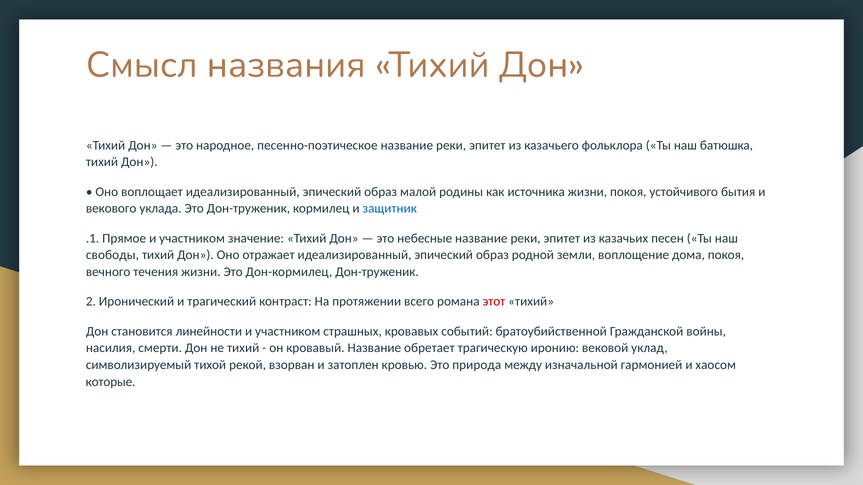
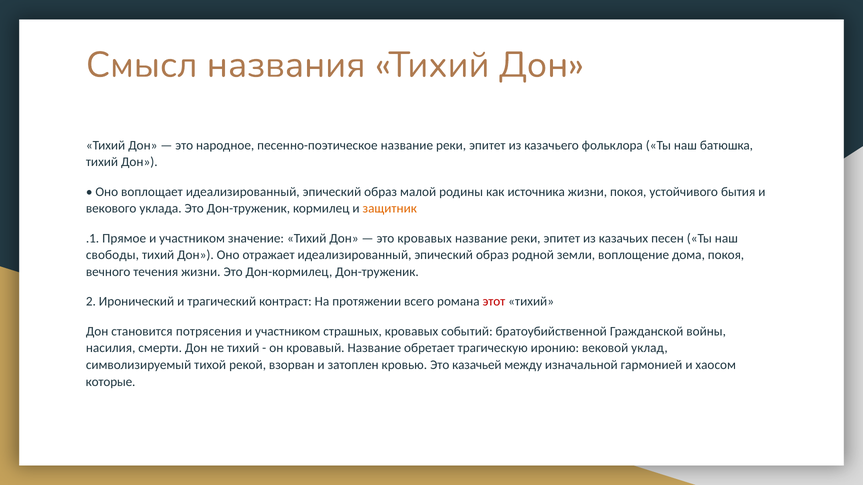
защитник colour: blue -> orange
это небесные: небесные -> кровавых
линейности: линейности -> потрясения
природа: природа -> казачьей
